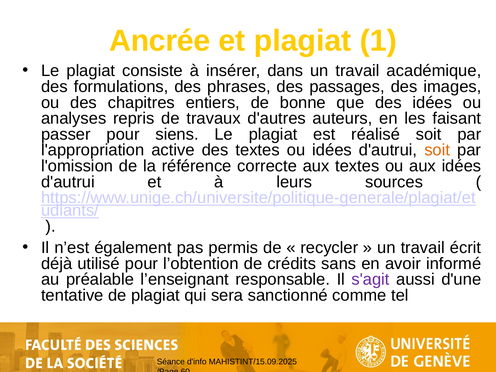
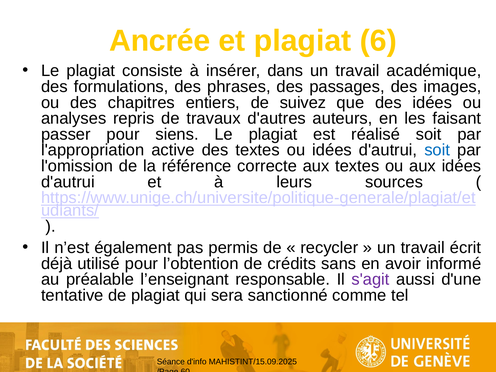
1: 1 -> 6
bonne: bonne -> suivez
soit at (437, 150) colour: orange -> blue
